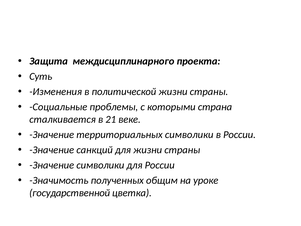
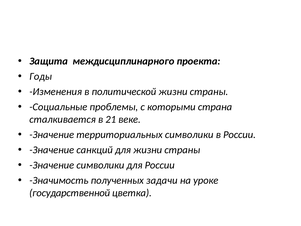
Суть: Суть -> Годы
общим: общим -> задачи
